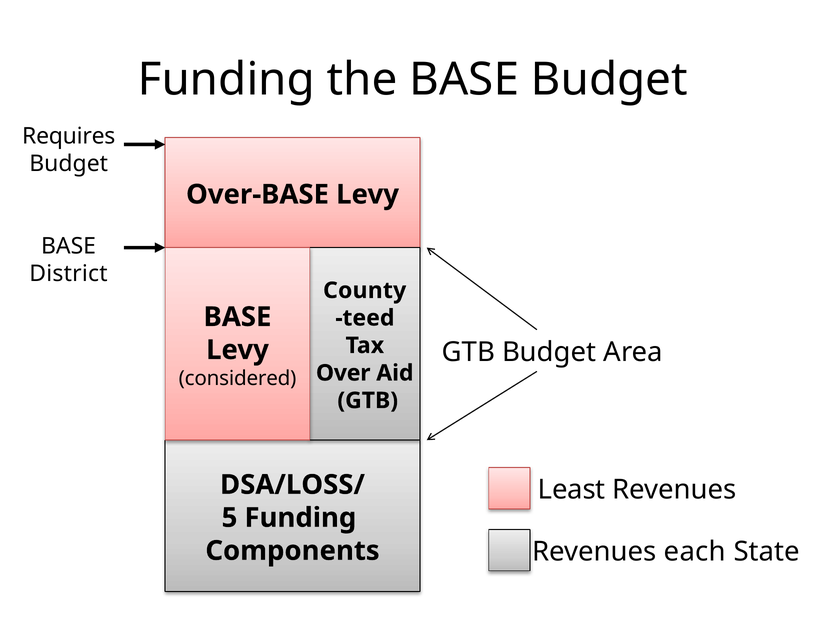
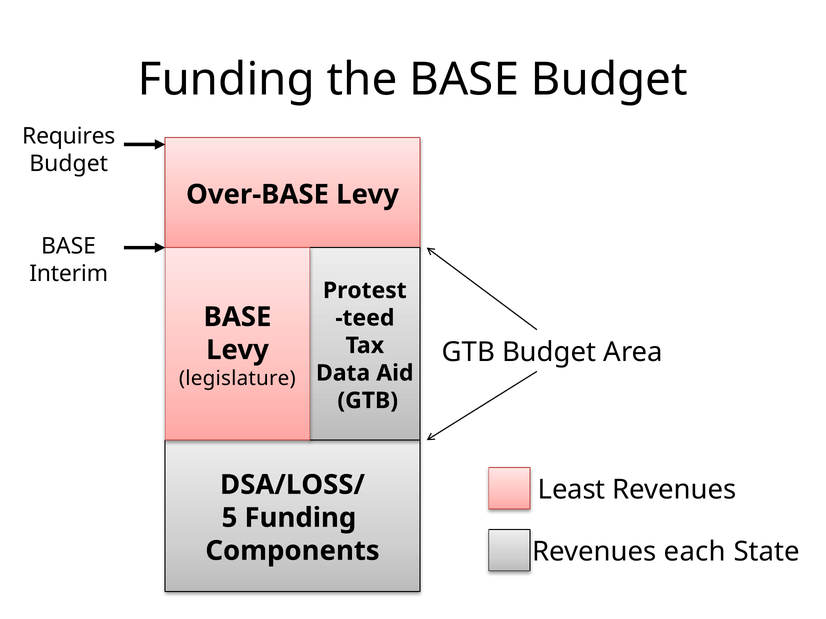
District: District -> Interim
County: County -> Protest
Over: Over -> Data
considered: considered -> legislature
